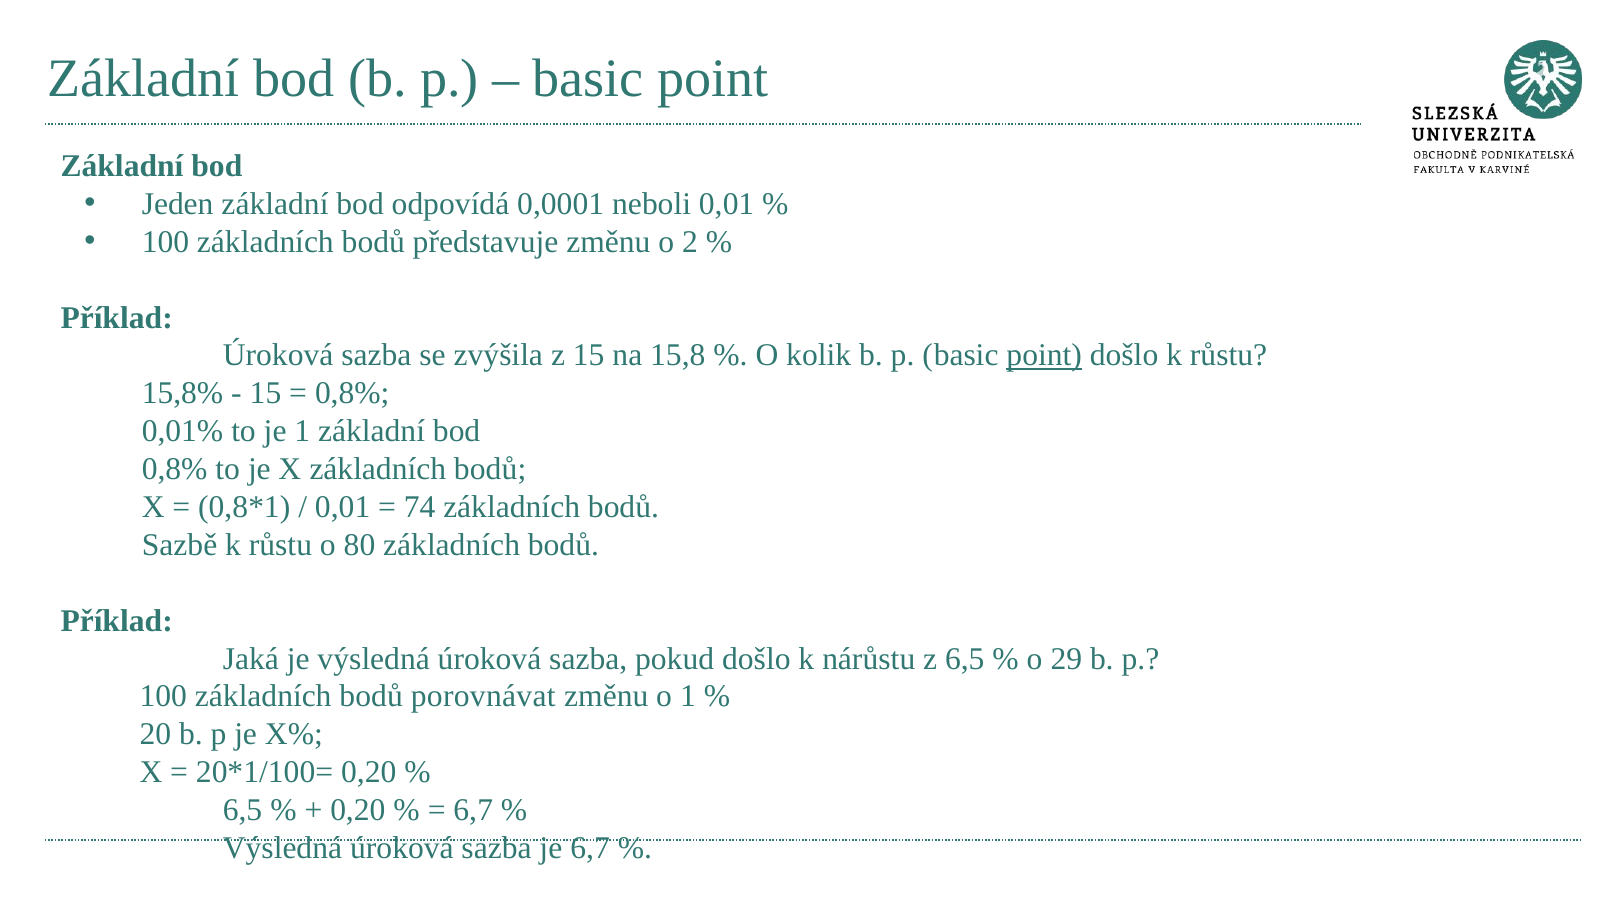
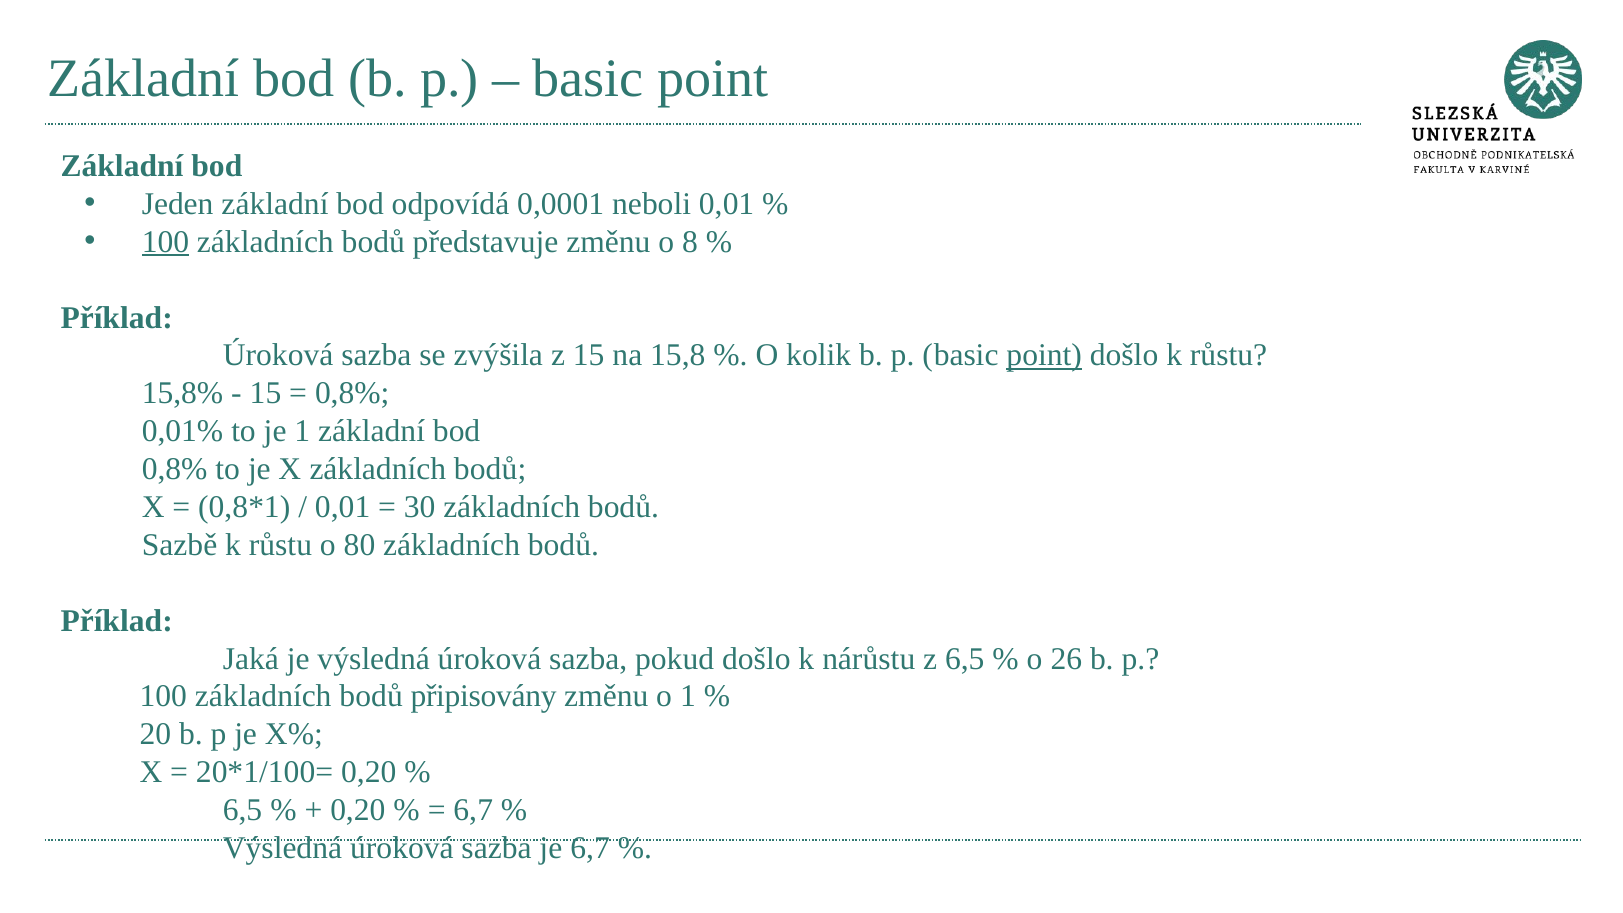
100 at (165, 242) underline: none -> present
2: 2 -> 8
74: 74 -> 30
29: 29 -> 26
porovnávat: porovnávat -> připisovány
